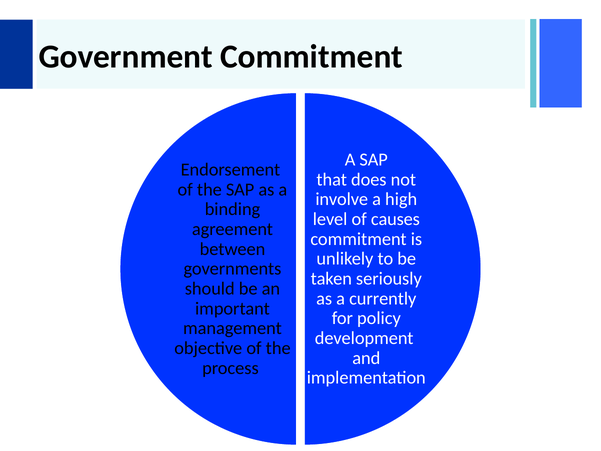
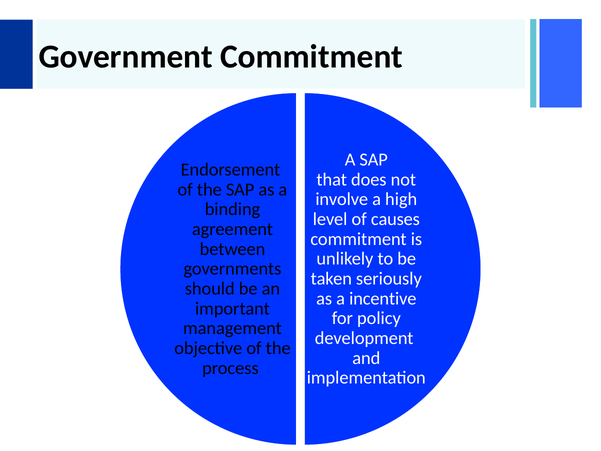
currently: currently -> incentive
